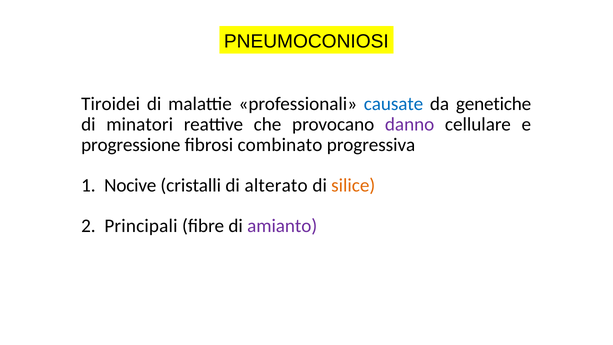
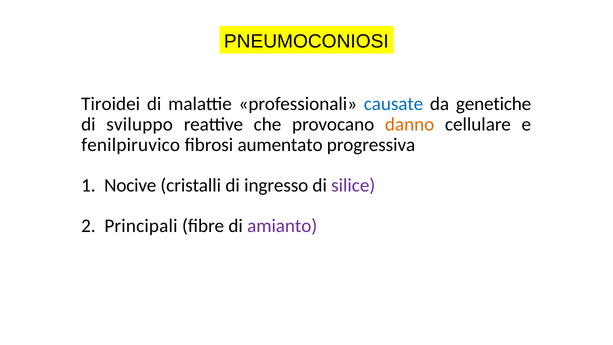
minatori: minatori -> sviluppo
danno colour: purple -> orange
progressione: progressione -> fenilpiruvico
combinato: combinato -> aumentato
alterato: alterato -> ingresso
silice colour: orange -> purple
